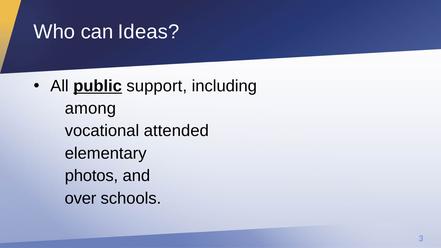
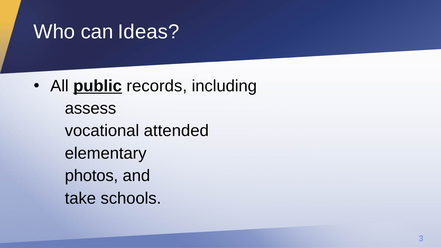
support: support -> records
among: among -> assess
over: over -> take
